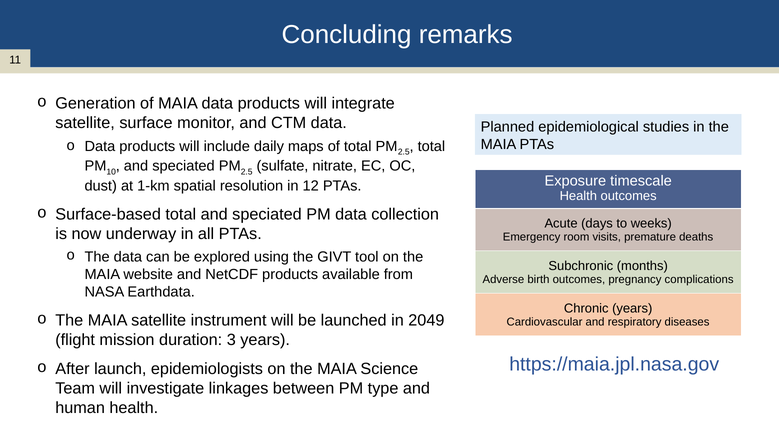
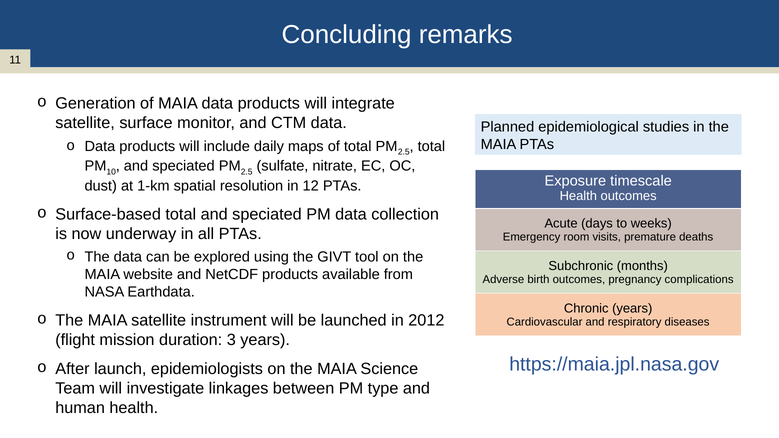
2049: 2049 -> 2012
